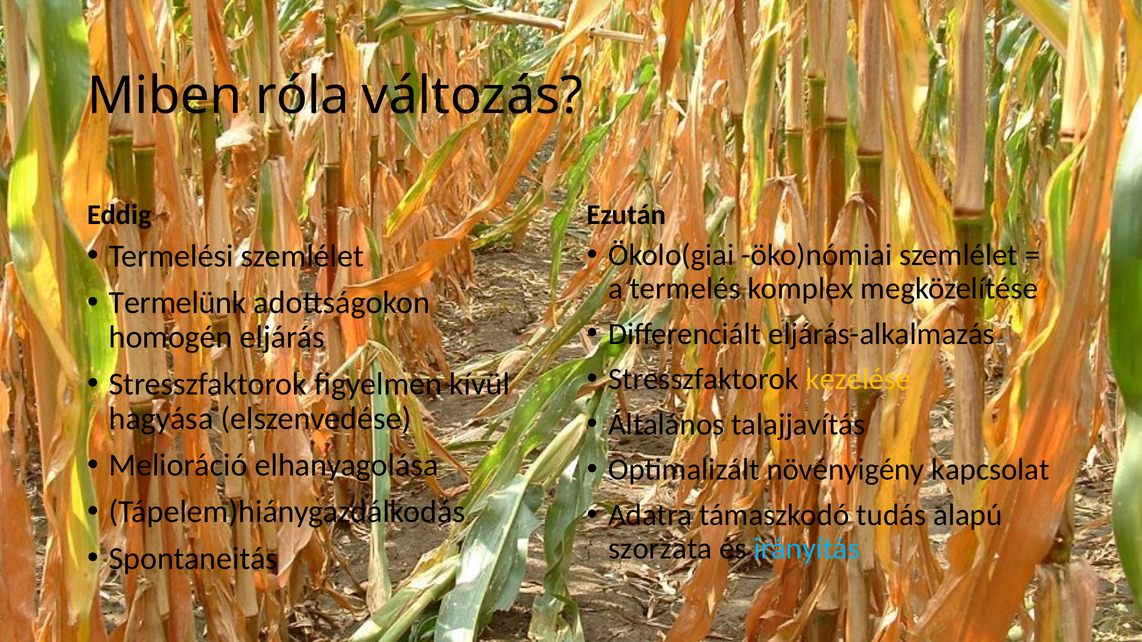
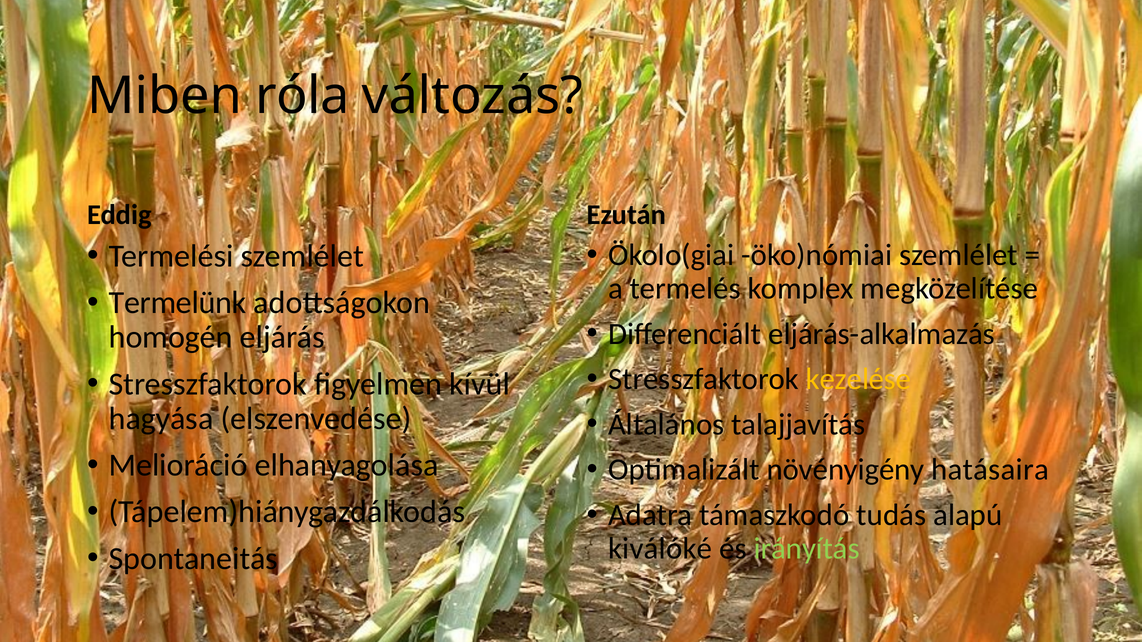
kapcsolat: kapcsolat -> hatásaira
szorzata: szorzata -> kiválóké
irányítás colour: light blue -> light green
